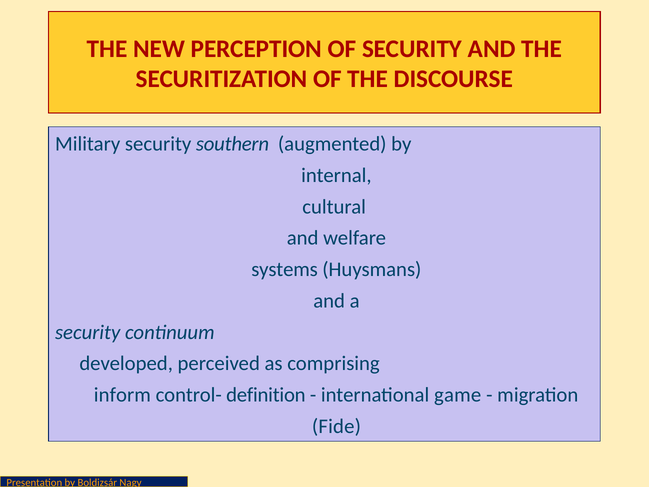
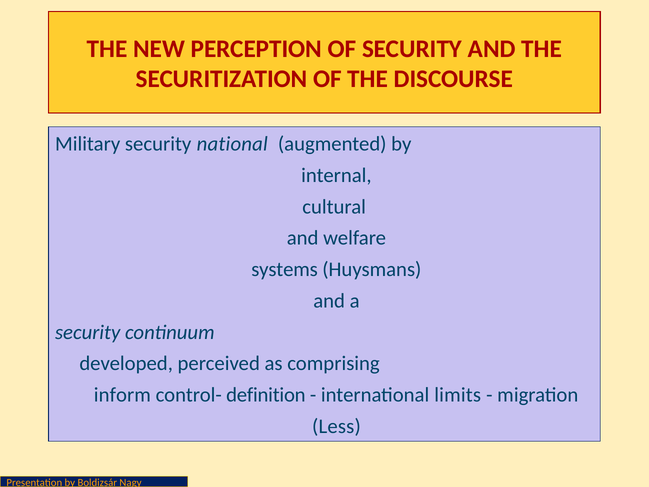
southern: southern -> national
game: game -> limits
Fide: Fide -> Less
